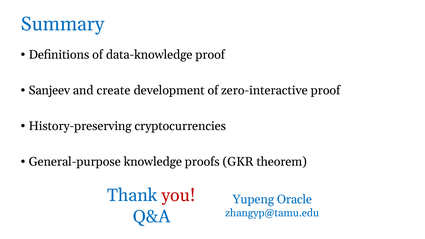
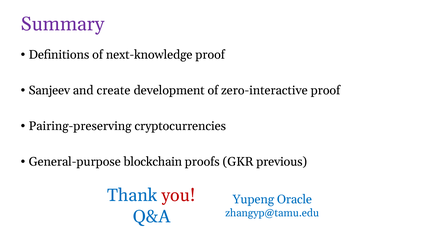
Summary colour: blue -> purple
data-knowledge: data-knowledge -> next-knowledge
History-preserving: History-preserving -> Pairing-preserving
knowledge: knowledge -> blockchain
theorem: theorem -> previous
